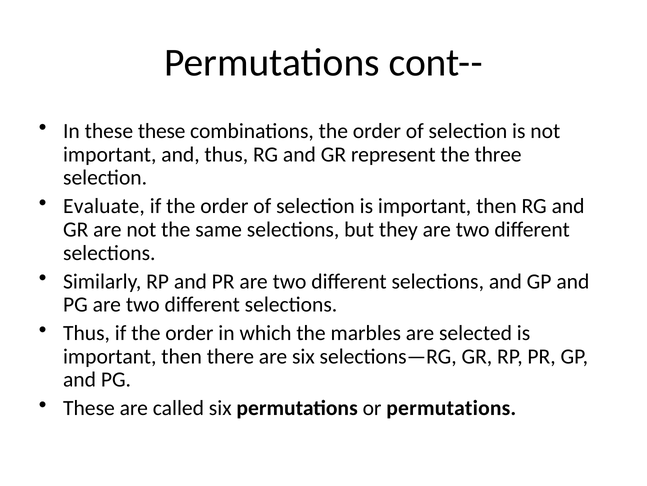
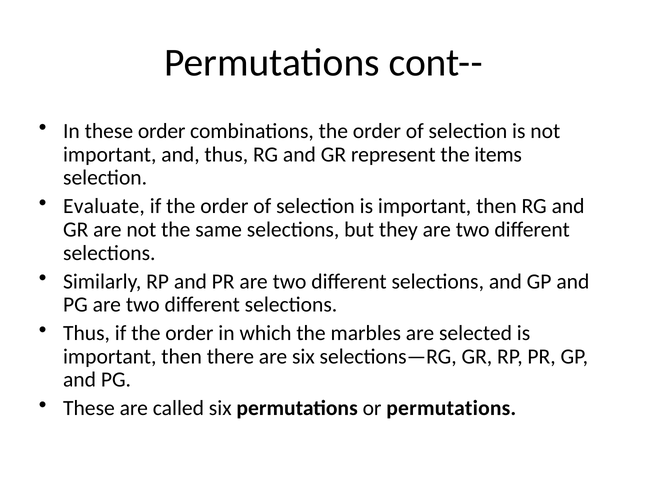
these these: these -> order
three: three -> items
